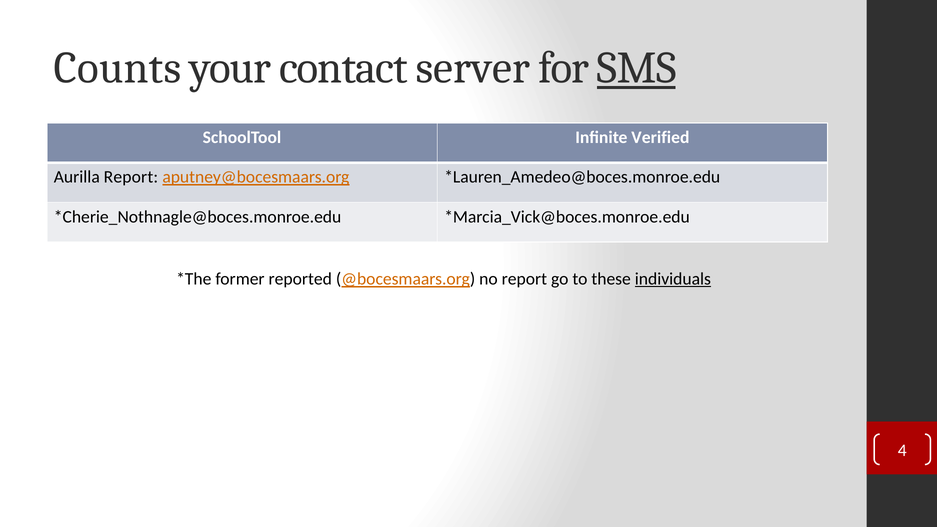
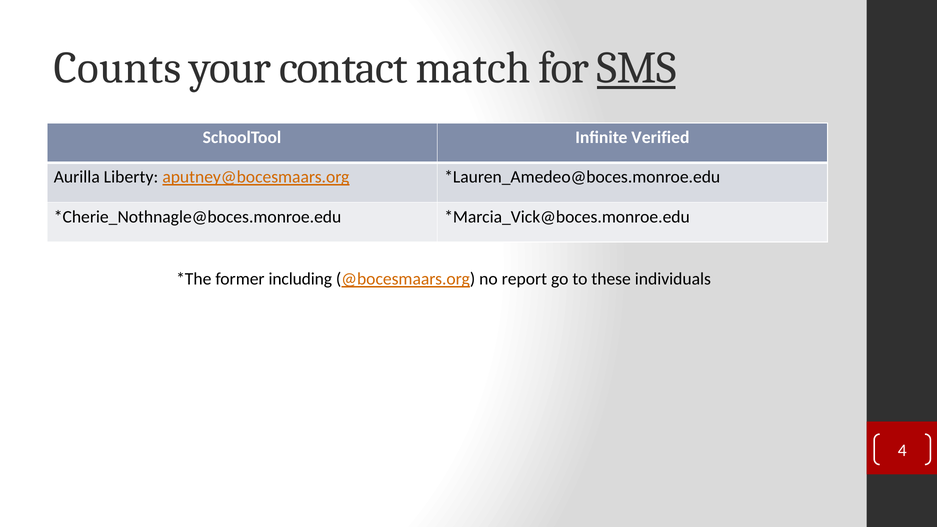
server: server -> match
Aurilla Report: Report -> Liberty
reported: reported -> including
individuals underline: present -> none
